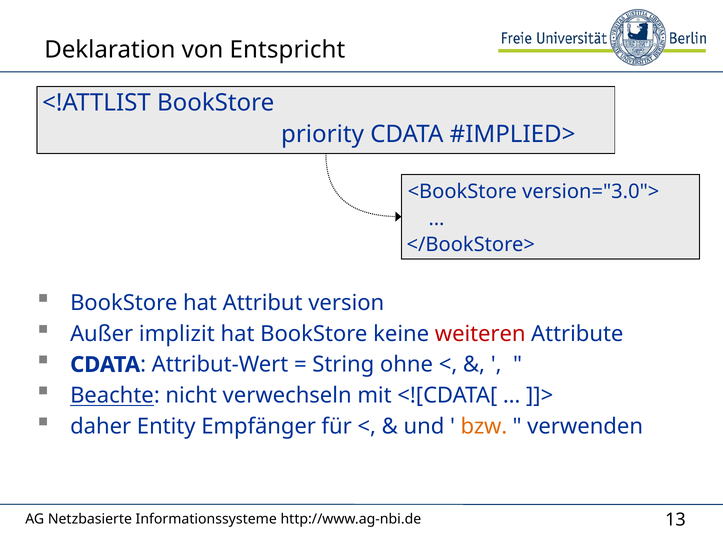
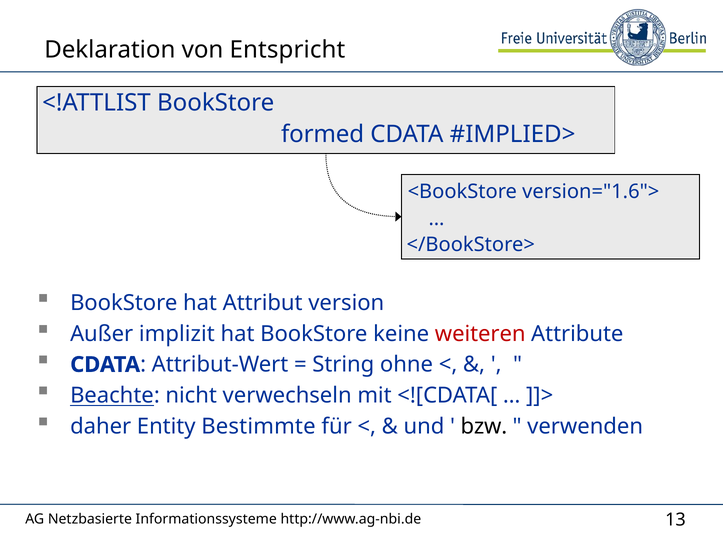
priority: priority -> formed
version="3.0">: version="3.0"> -> version="1.6">
Empfänger: Empfänger -> Bestimmte
bzw colour: orange -> black
